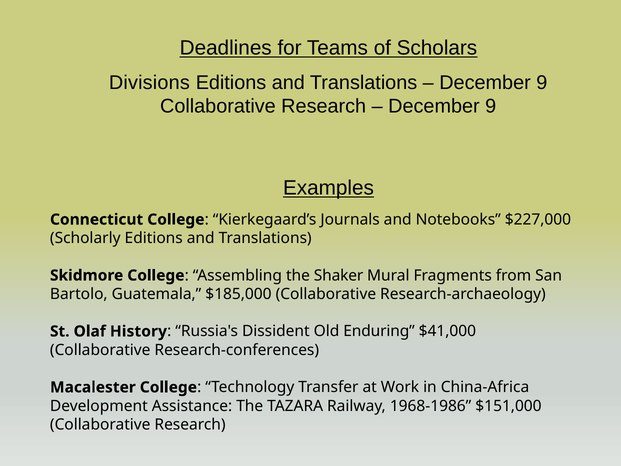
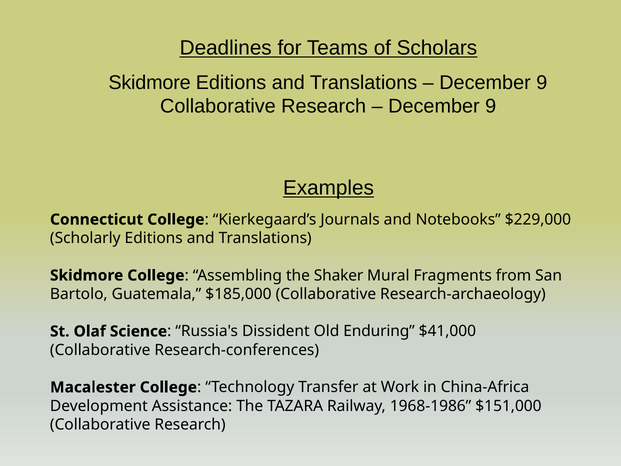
Divisions at (149, 83): Divisions -> Skidmore
$227,000: $227,000 -> $229,000
History: History -> Science
